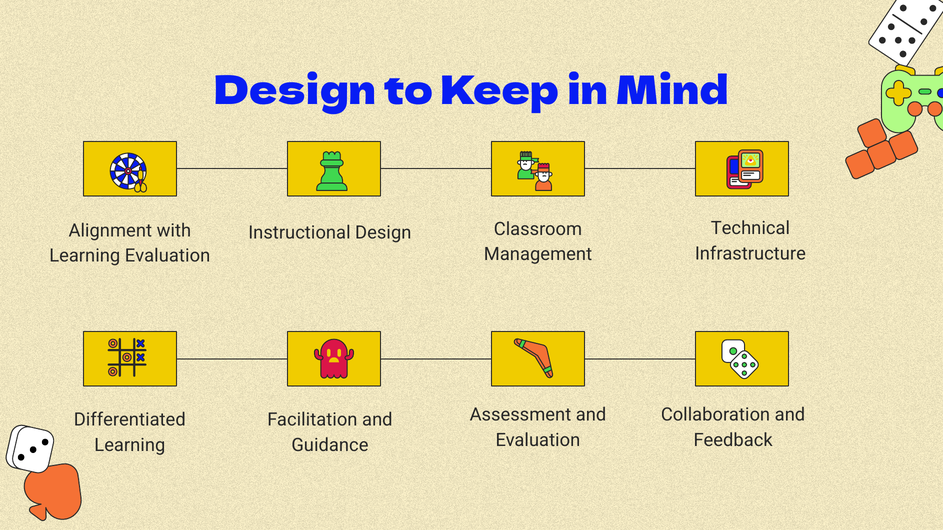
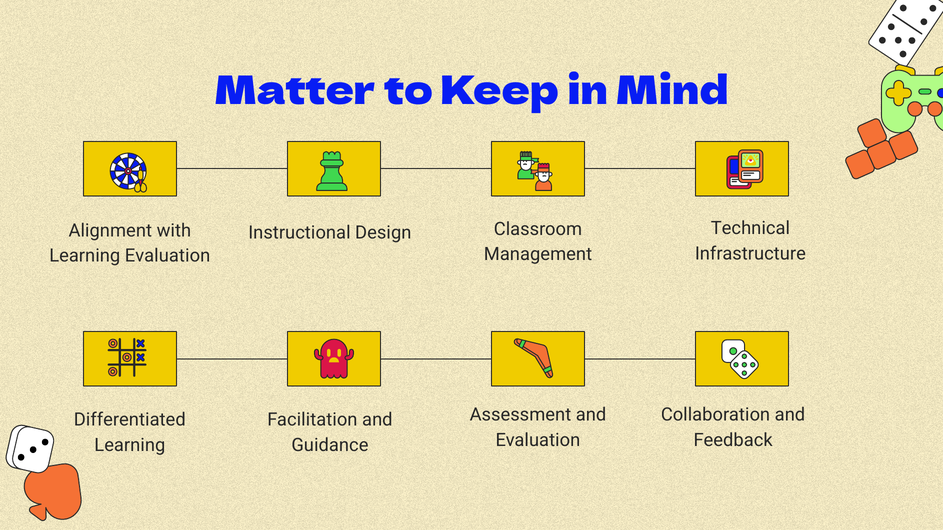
Design at (295, 91): Design -> Matter
